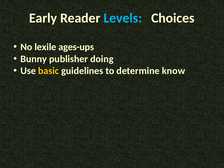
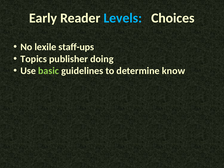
ages-ups: ages-ups -> staff-ups
Bunny: Bunny -> Topics
basic colour: yellow -> light green
